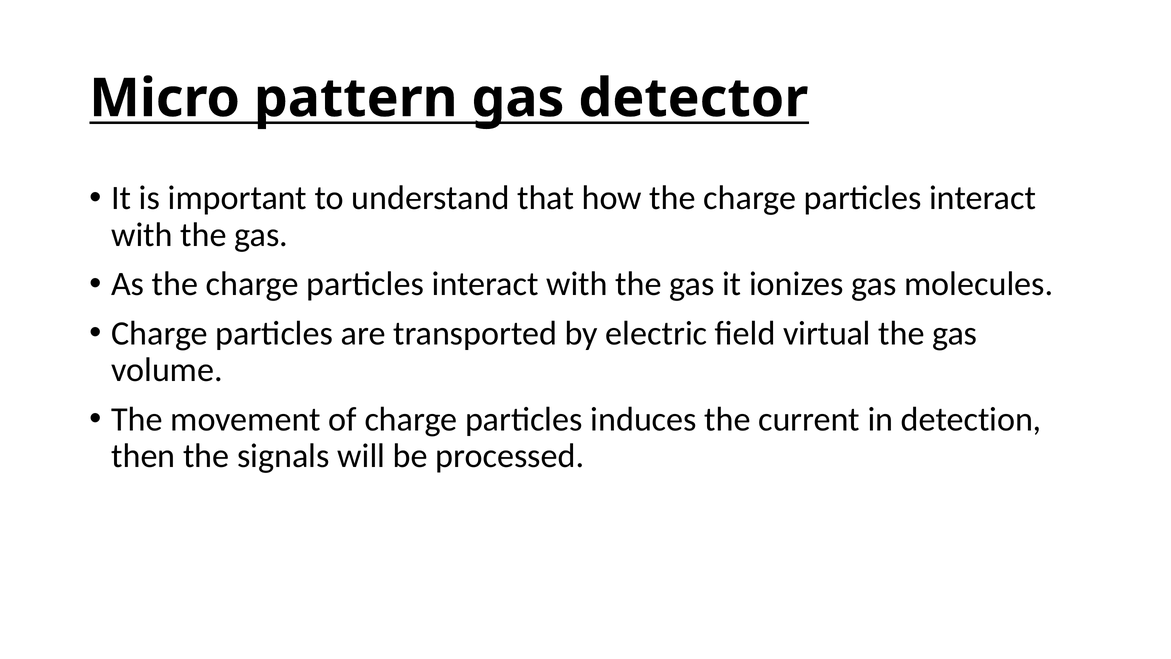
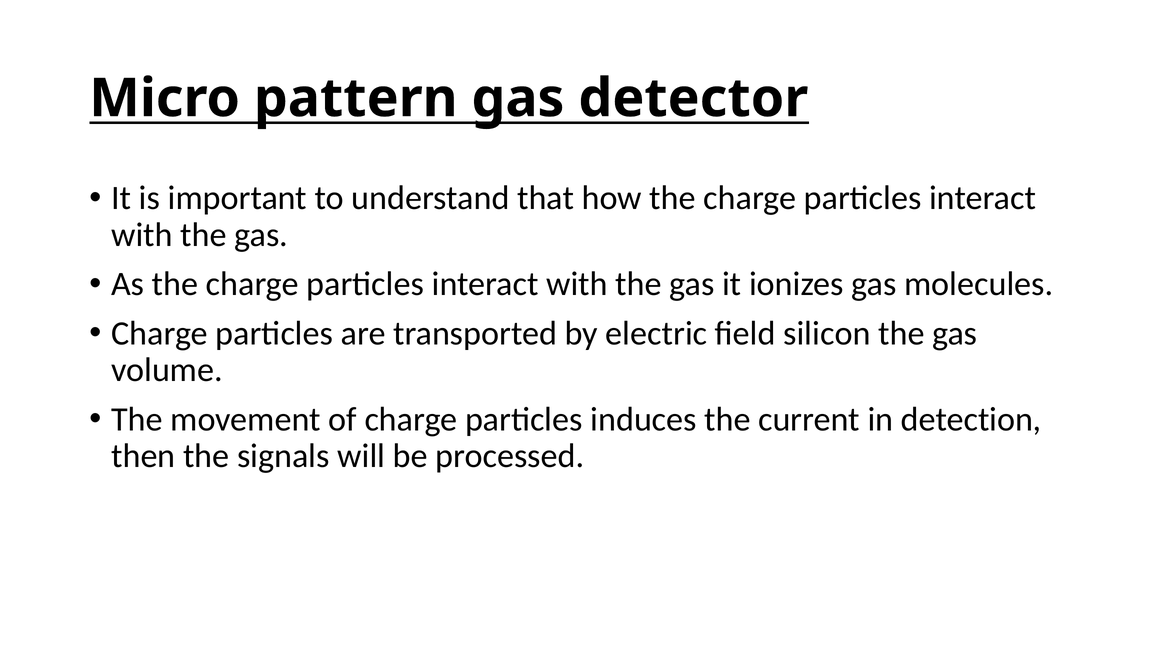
virtual: virtual -> silicon
